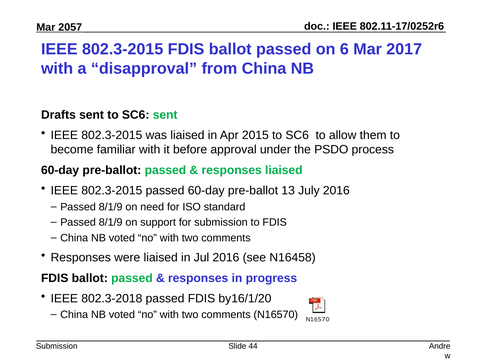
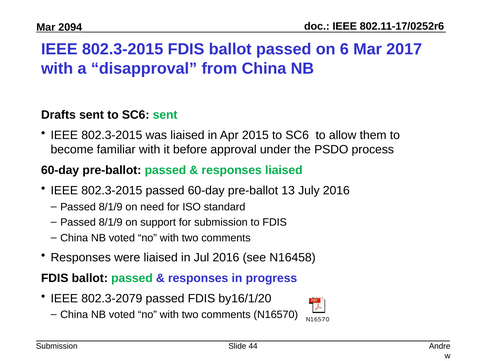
2057: 2057 -> 2094
802.3-2018: 802.3-2018 -> 802.3-2079
